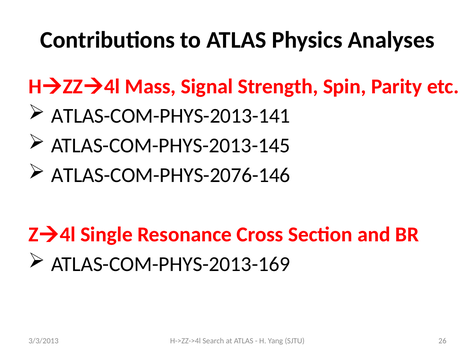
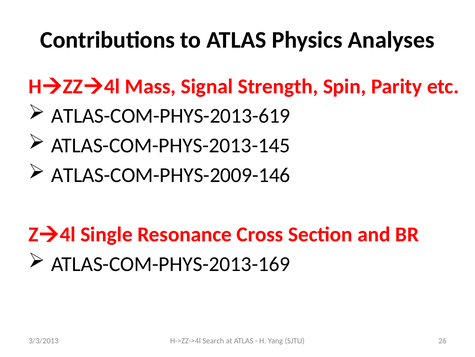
ATLAS-COM-PHYS-2013-141: ATLAS-COM-PHYS-2013-141 -> ATLAS-COM-PHYS-2013-619
ATLAS-COM-PHYS-2076-146: ATLAS-COM-PHYS-2076-146 -> ATLAS-COM-PHYS-2009-146
